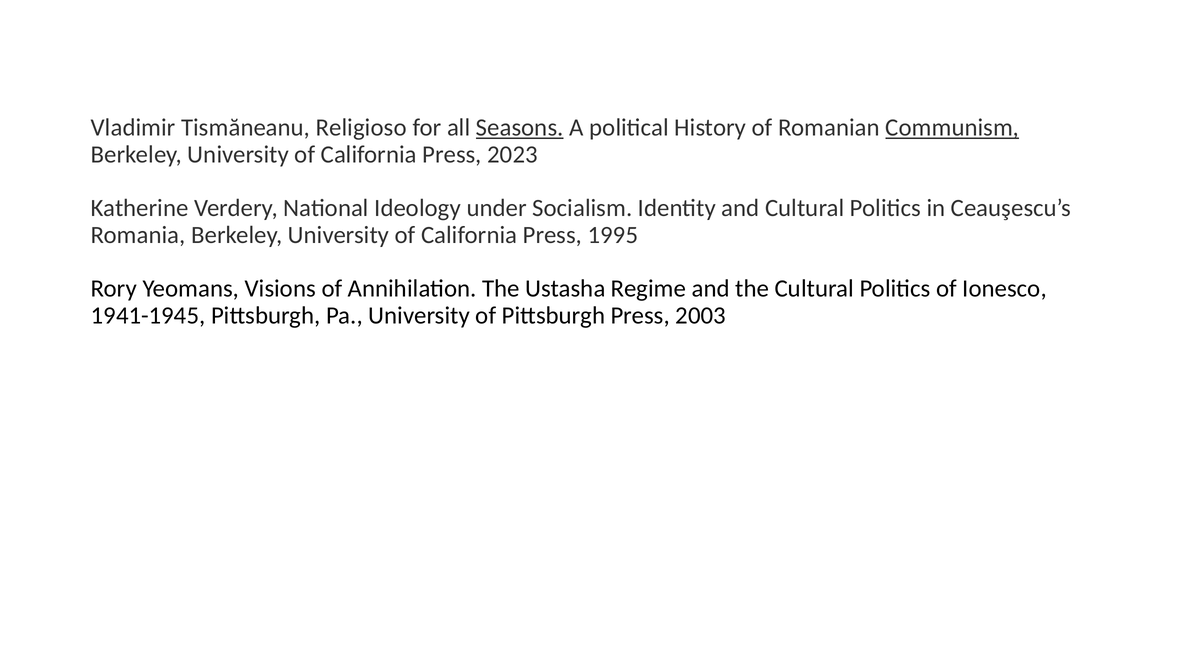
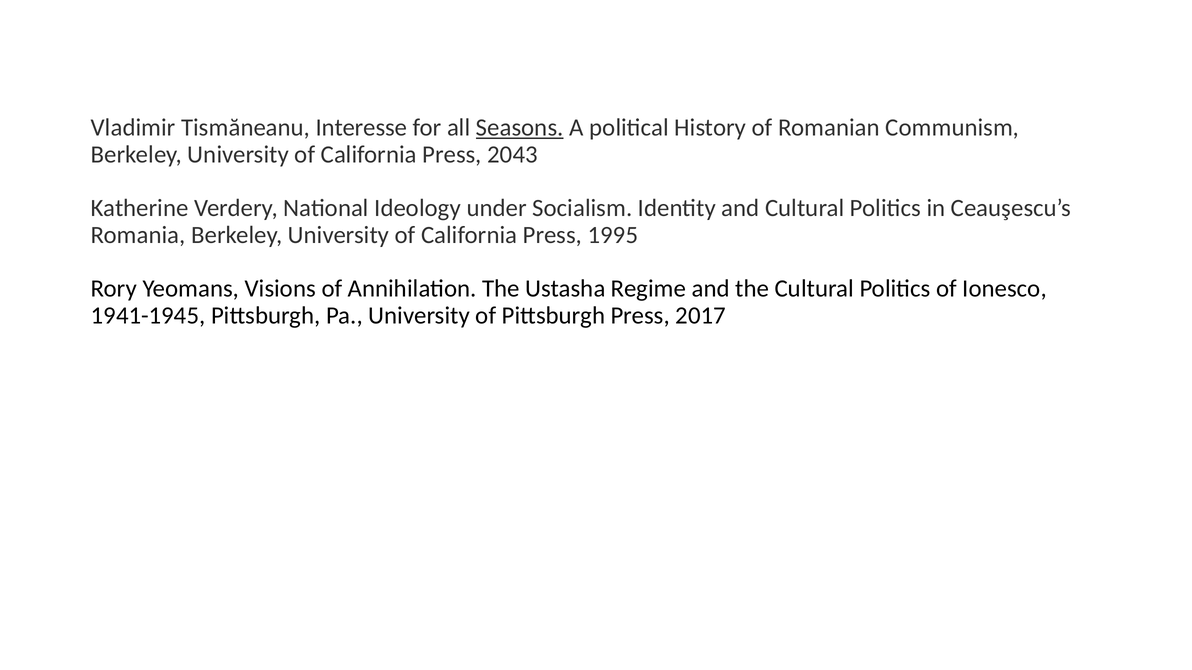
Religioso: Religioso -> Interesse
Communism underline: present -> none
2023: 2023 -> 2043
2003: 2003 -> 2017
